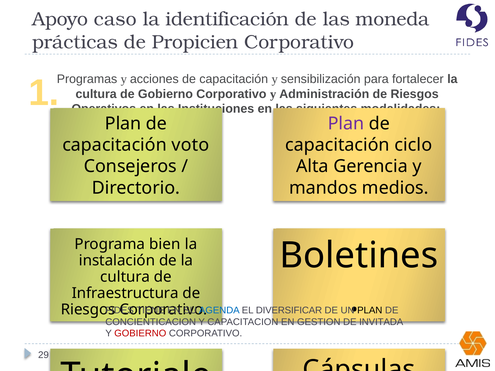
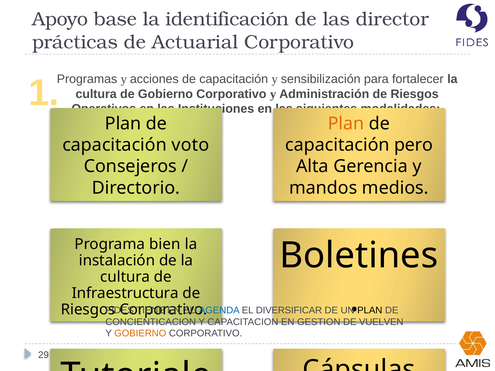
caso: caso -> base
moneda: moneda -> director
Propicien: Propicien -> Actuarial
Plan at (346, 124) colour: purple -> orange
ciclo: ciclo -> pero
INVITADA: INVITADA -> VUELVEN
GOBIERNO at (140, 334) colour: red -> orange
